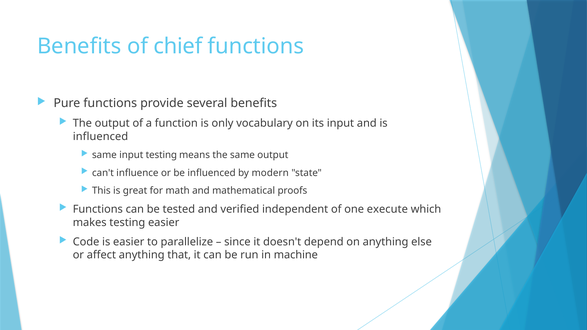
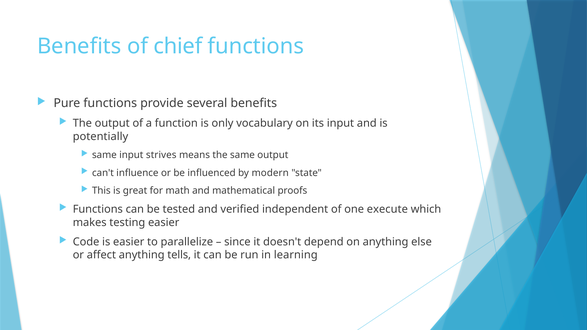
influenced at (100, 137): influenced -> potentially
input testing: testing -> strives
that: that -> tells
machine: machine -> learning
